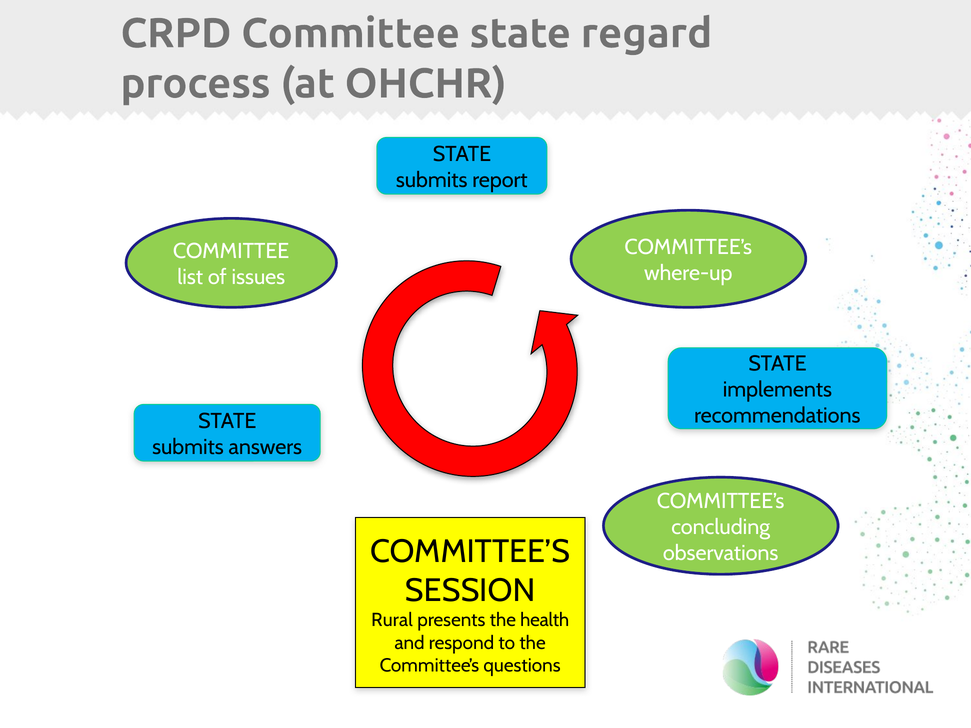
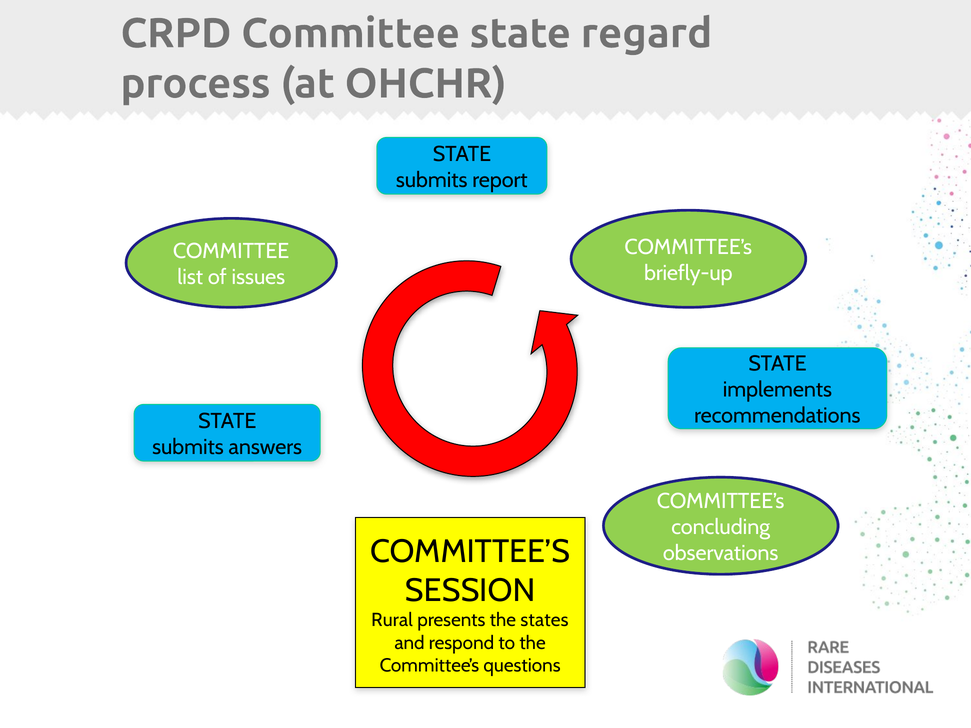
where-up: where-up -> briefly-up
health: health -> states
